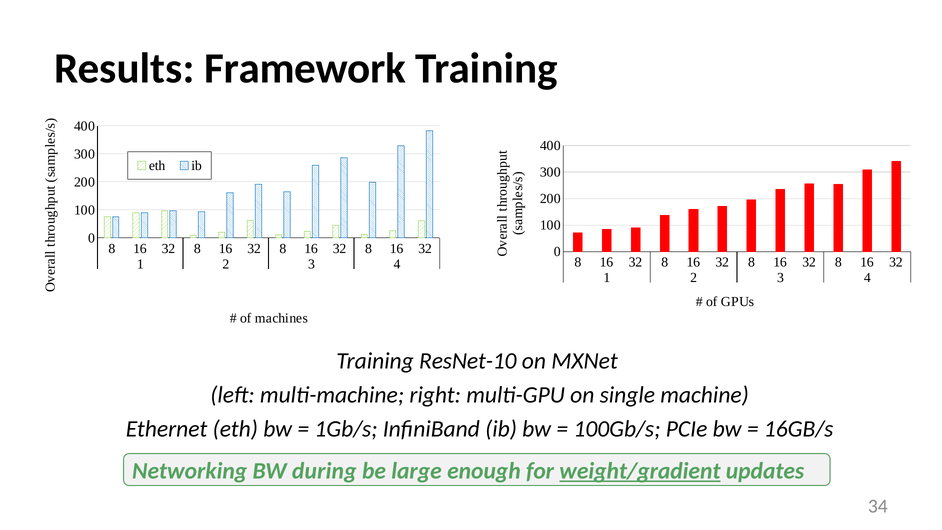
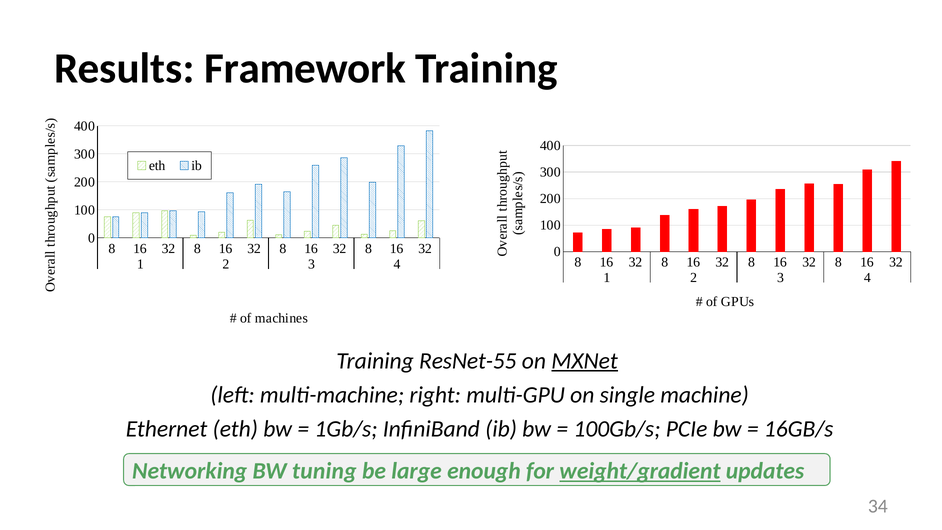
ResNet-10: ResNet-10 -> ResNet-55
MXNet underline: none -> present
during: during -> tuning
